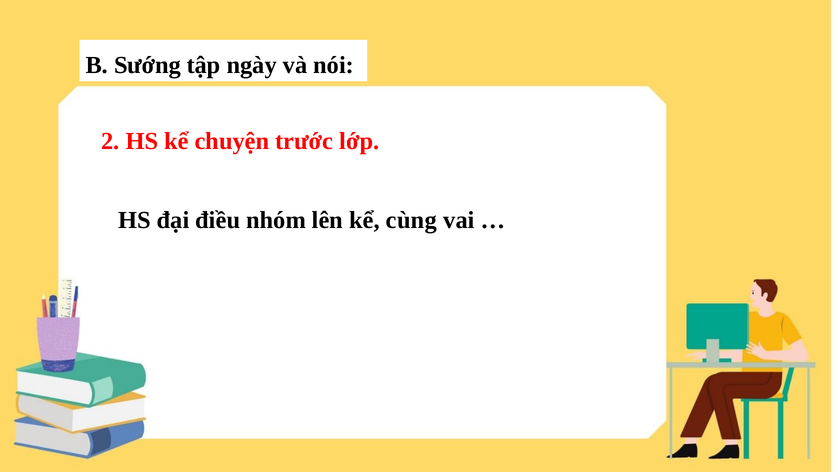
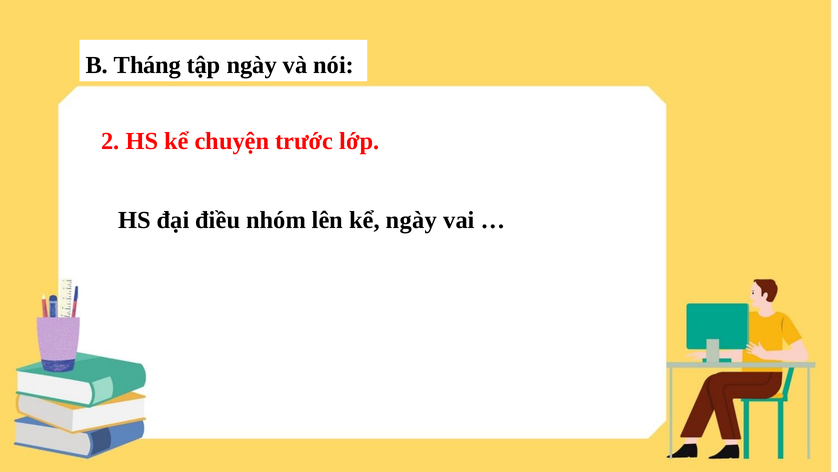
Sướng: Sướng -> Tháng
kể cùng: cùng -> ngày
